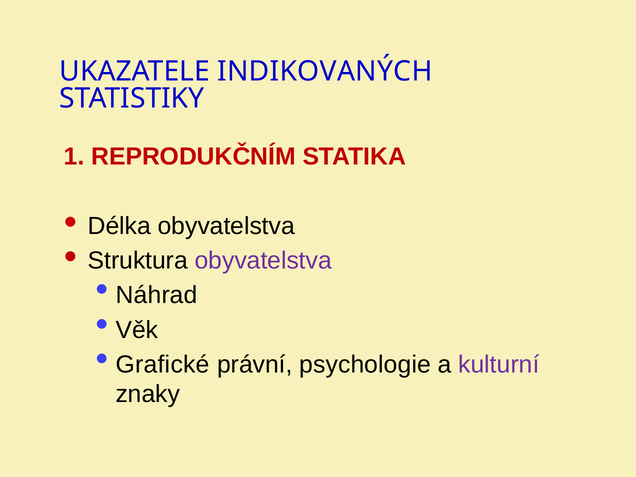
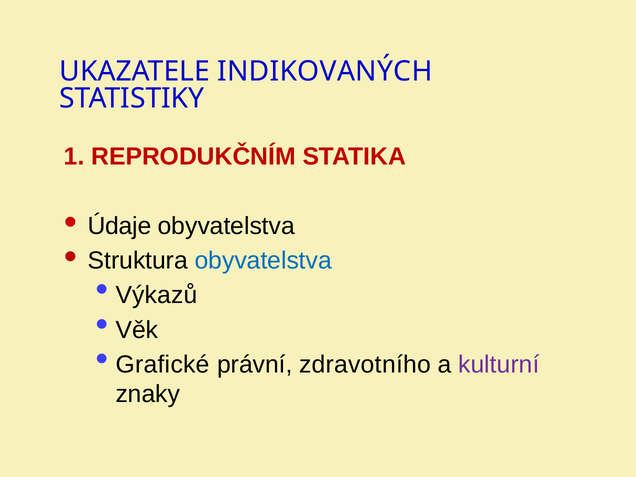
Délka: Délka -> Údaje
obyvatelstva at (263, 261) colour: purple -> blue
Náhrad: Náhrad -> Výkazů
psychologie: psychologie -> zdravotního
